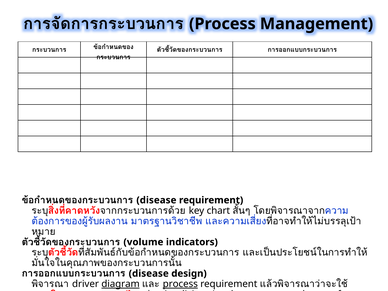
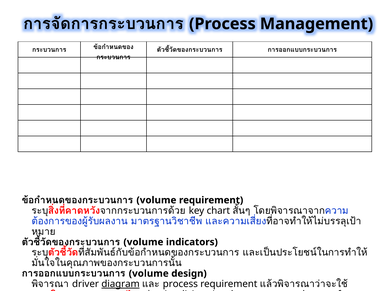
disease at (156, 200): disease -> volume
disease at (149, 274): disease -> volume
process at (180, 284) underline: present -> none
